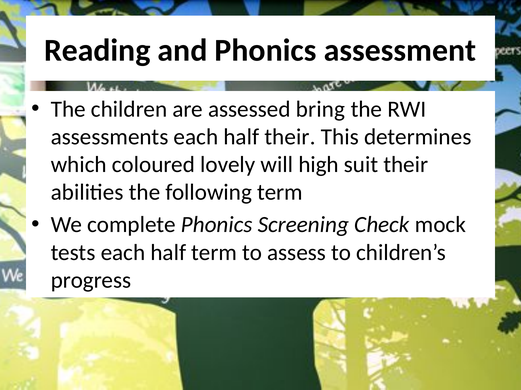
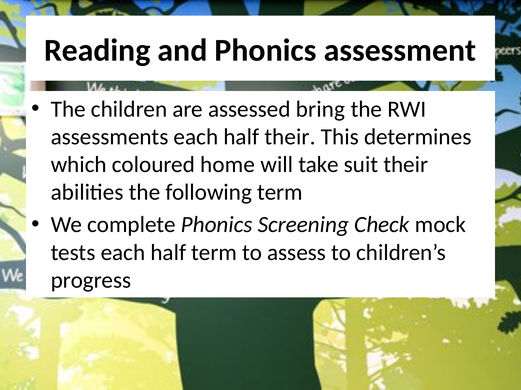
lovely: lovely -> home
high: high -> take
